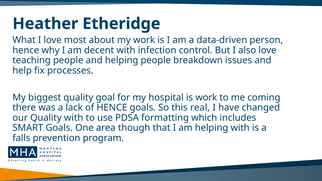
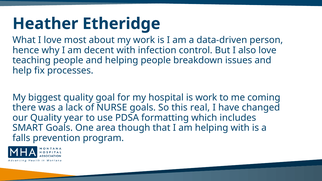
of HENCE: HENCE -> NURSE
Quality with: with -> year
